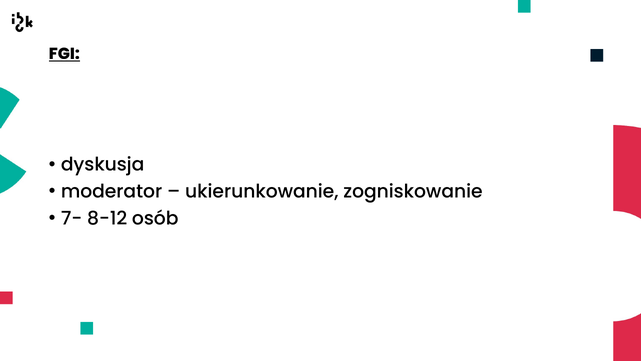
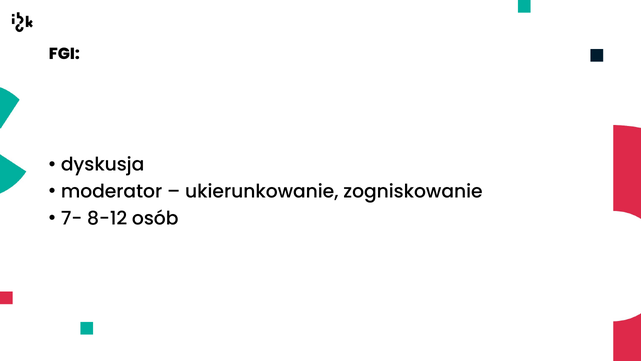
FGI underline: present -> none
